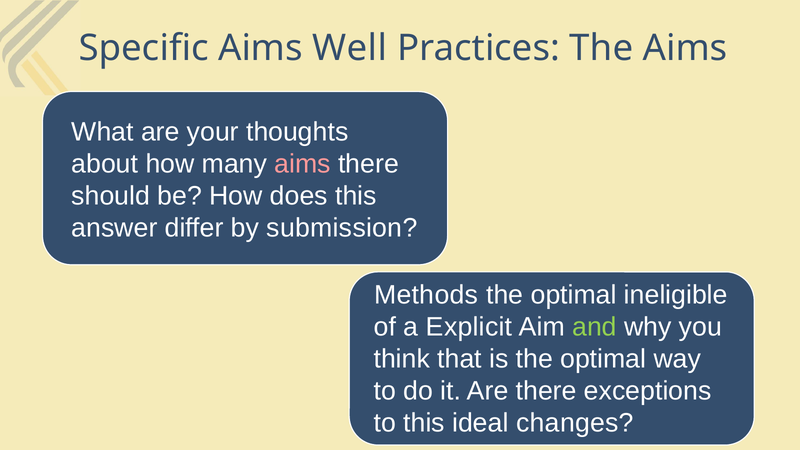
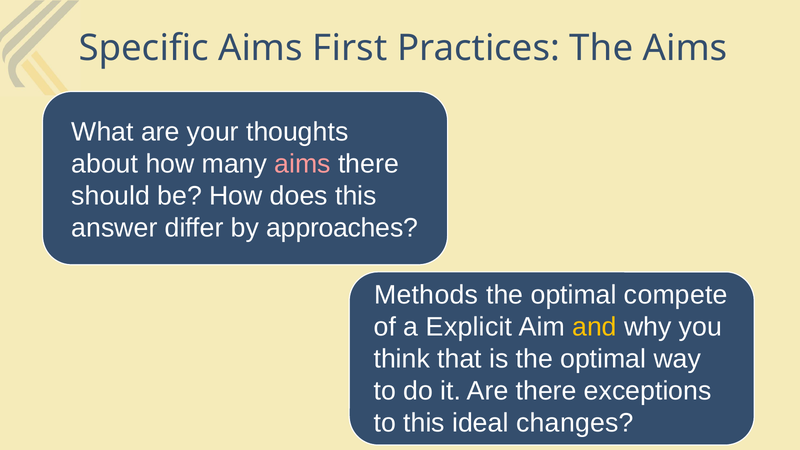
Well: Well -> First
submission: submission -> approaches
ineligible: ineligible -> compete
and colour: light green -> yellow
